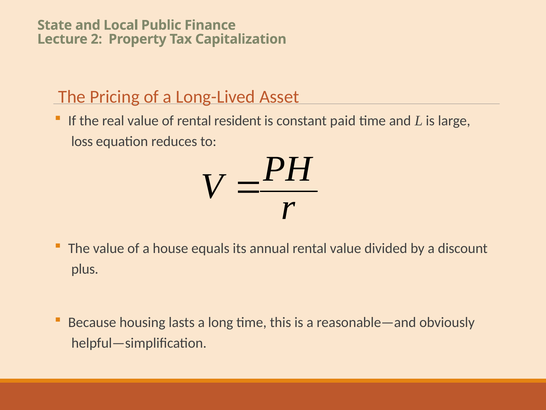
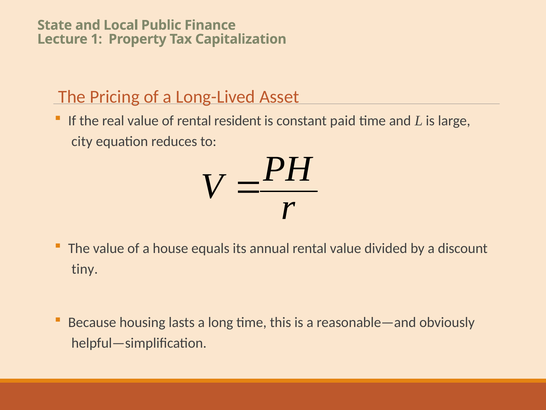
2: 2 -> 1
loss: loss -> city
plus: plus -> tiny
